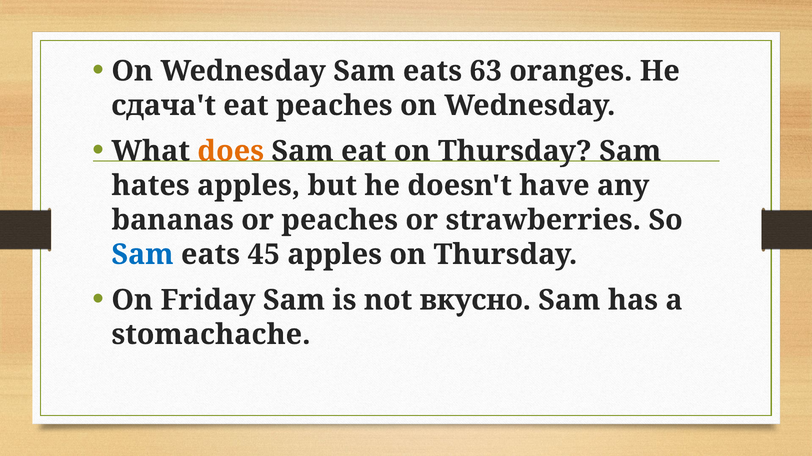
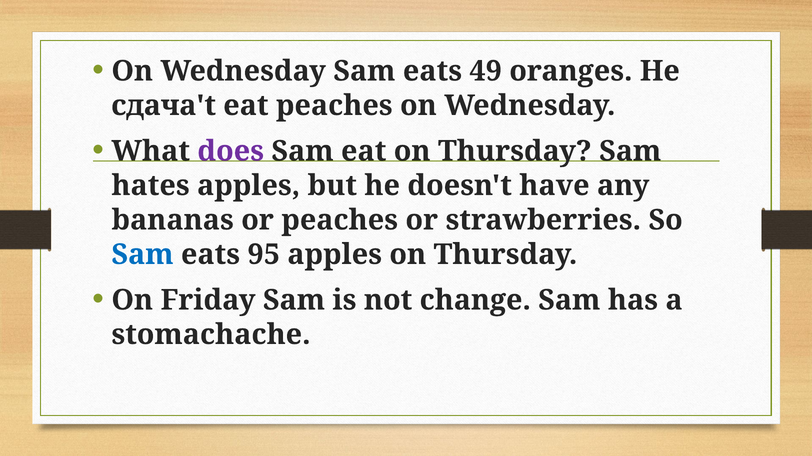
63: 63 -> 49
does colour: orange -> purple
45: 45 -> 95
вкусно: вкусно -> change
